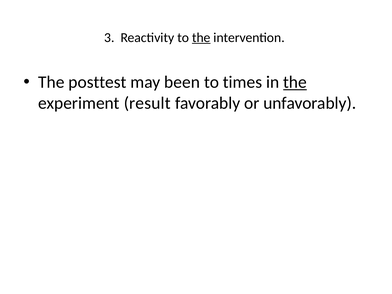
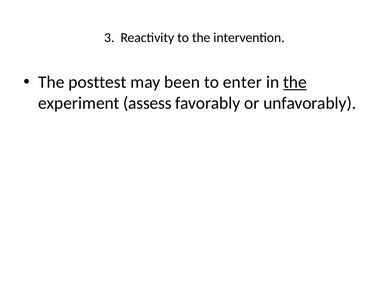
the at (201, 38) underline: present -> none
times: times -> enter
result: result -> assess
